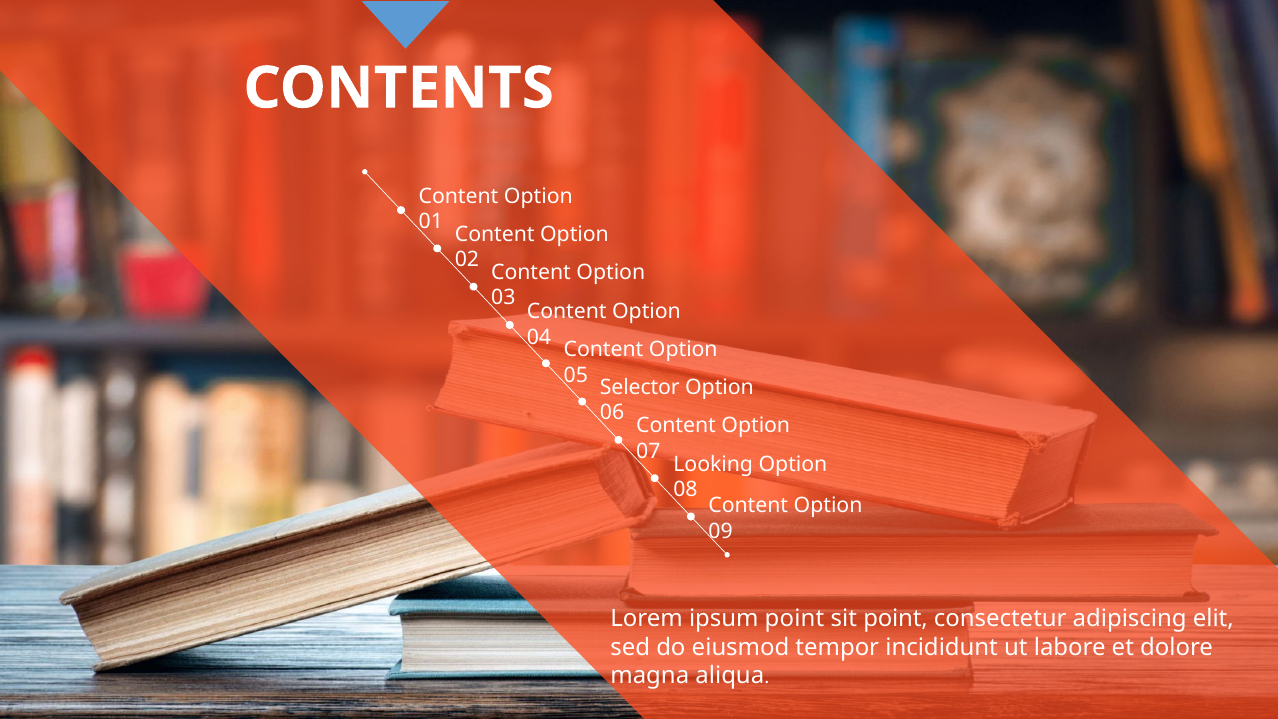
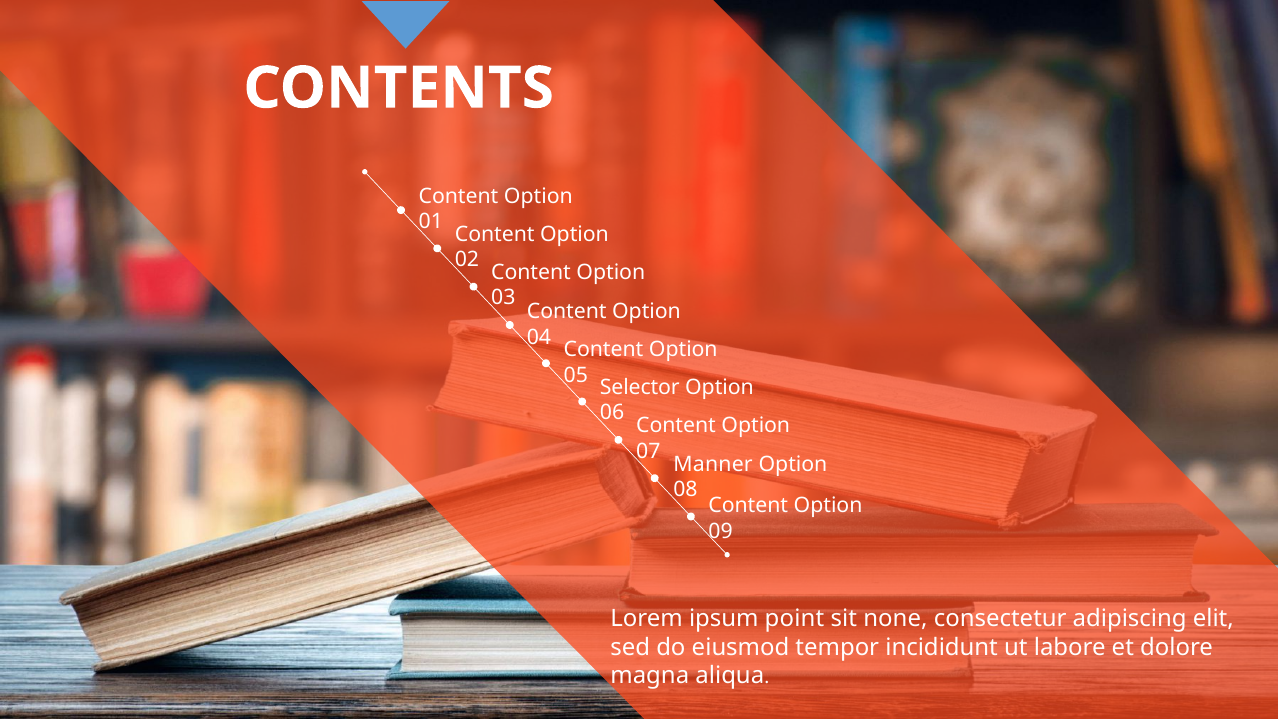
Looking: Looking -> Manner
sit point: point -> none
